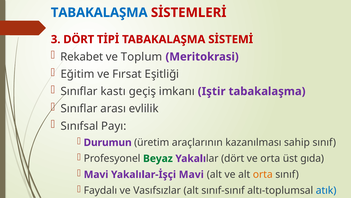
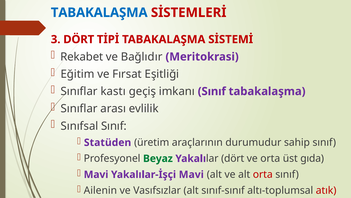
Toplum: Toplum -> Bağlıdır
imkanı Iştir: Iştir -> Sınıf
Sınıfsal Payı: Payı -> Sınıf
Durumun: Durumun -> Statüden
kazanılması: kazanılması -> durumudur
orta at (263, 174) colour: orange -> red
Faydalı: Faydalı -> Ailenin
atık colour: blue -> red
